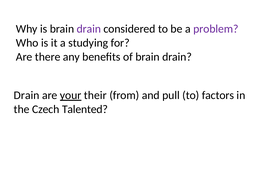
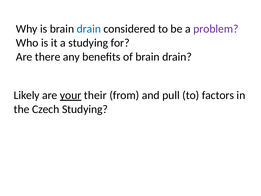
drain at (89, 29) colour: purple -> blue
Drain at (27, 95): Drain -> Likely
Czech Talented: Talented -> Studying
